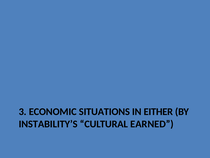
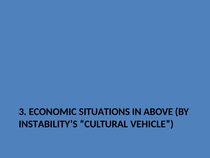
EITHER: EITHER -> ABOVE
EARNED: EARNED -> VEHICLE
